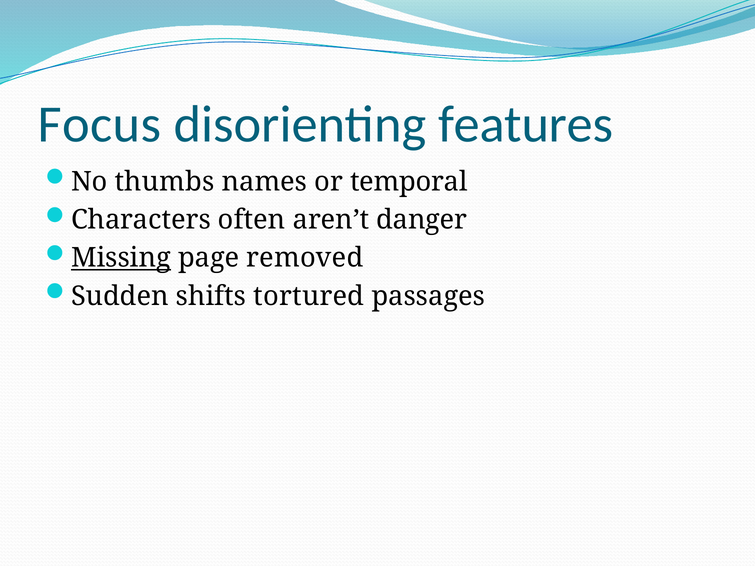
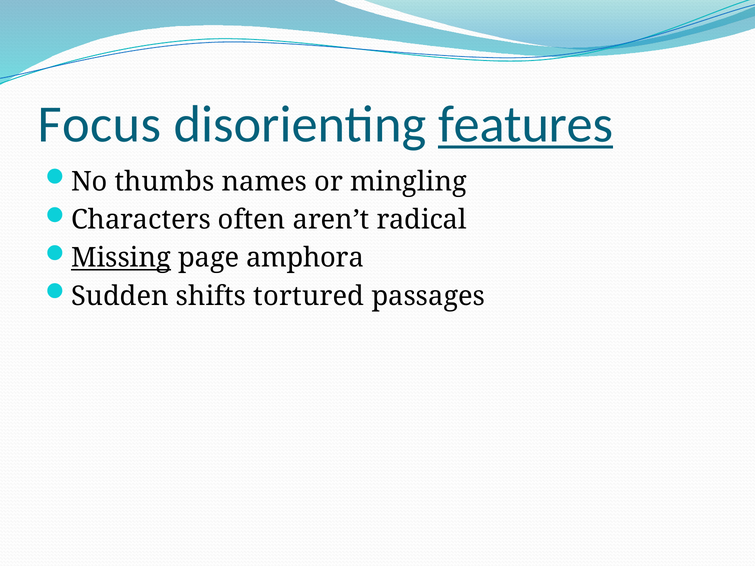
features underline: none -> present
temporal: temporal -> mingling
danger: danger -> radical
removed: removed -> amphora
